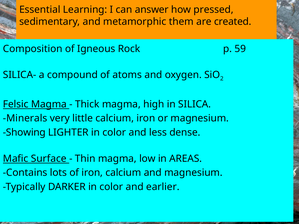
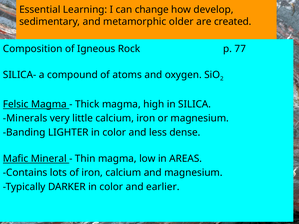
answer: answer -> change
pressed: pressed -> develop
them: them -> older
59: 59 -> 77
Showing: Showing -> Banding
Surface: Surface -> Mineral
